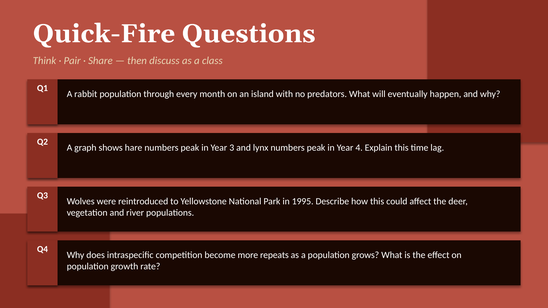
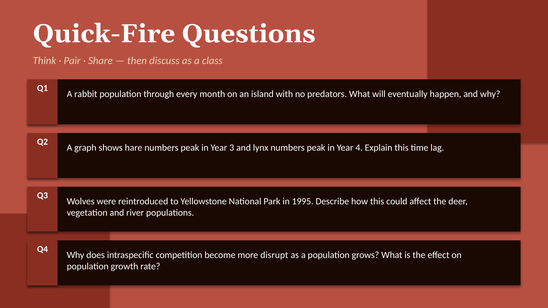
repeats: repeats -> disrupt
